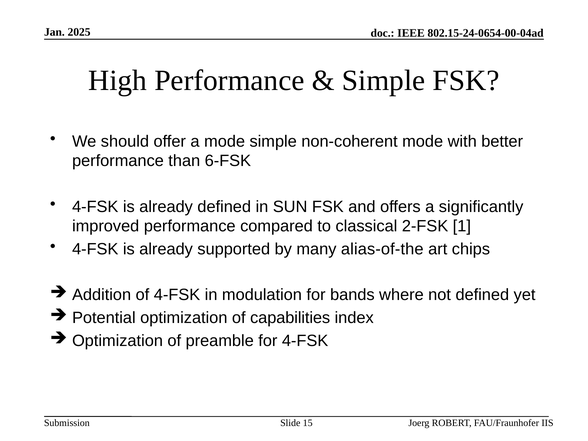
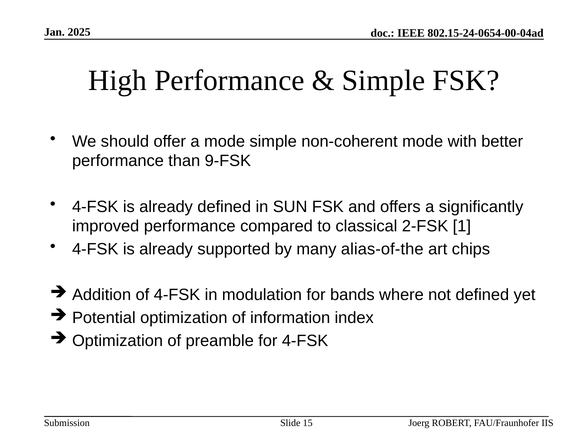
6-FSK: 6-FSK -> 9-FSK
capabilities: capabilities -> information
